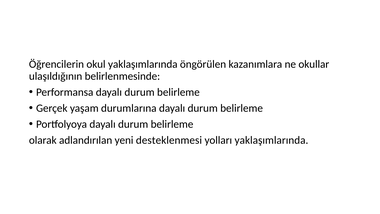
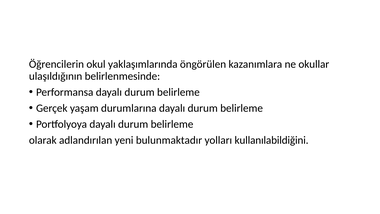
desteklenmesi: desteklenmesi -> bulunmaktadır
yolları yaklaşımlarında: yaklaşımlarında -> kullanılabildiğini
